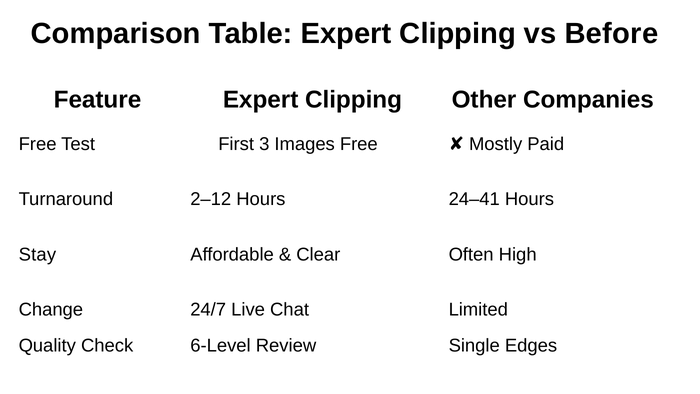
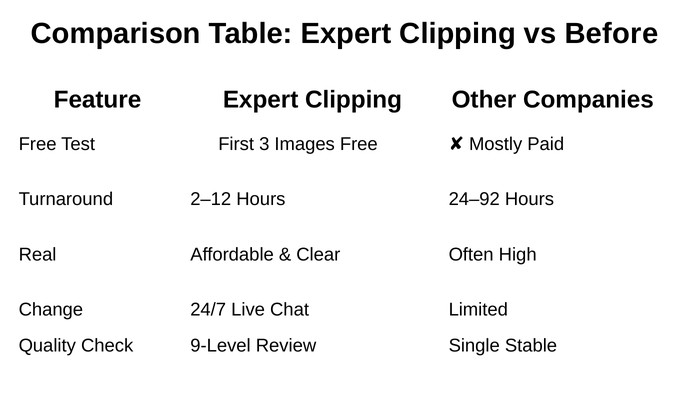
24–41: 24–41 -> 24–92
Stay: Stay -> Real
6-Level: 6-Level -> 9-Level
Edges: Edges -> Stable
